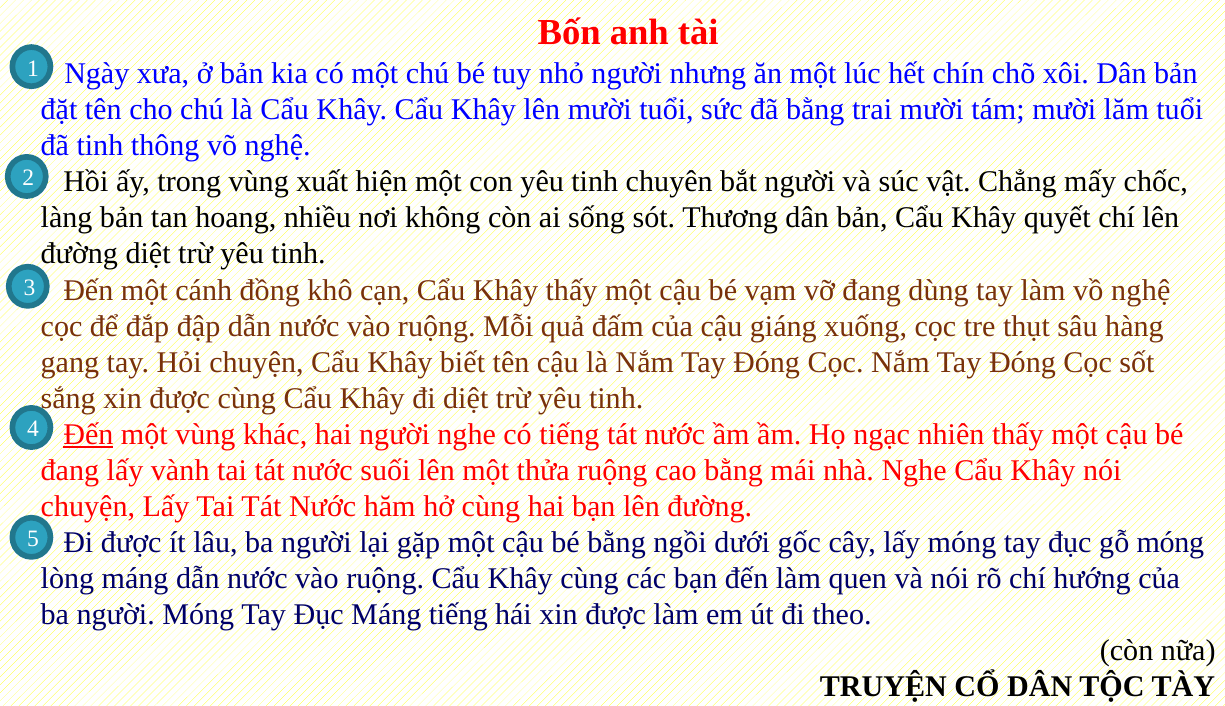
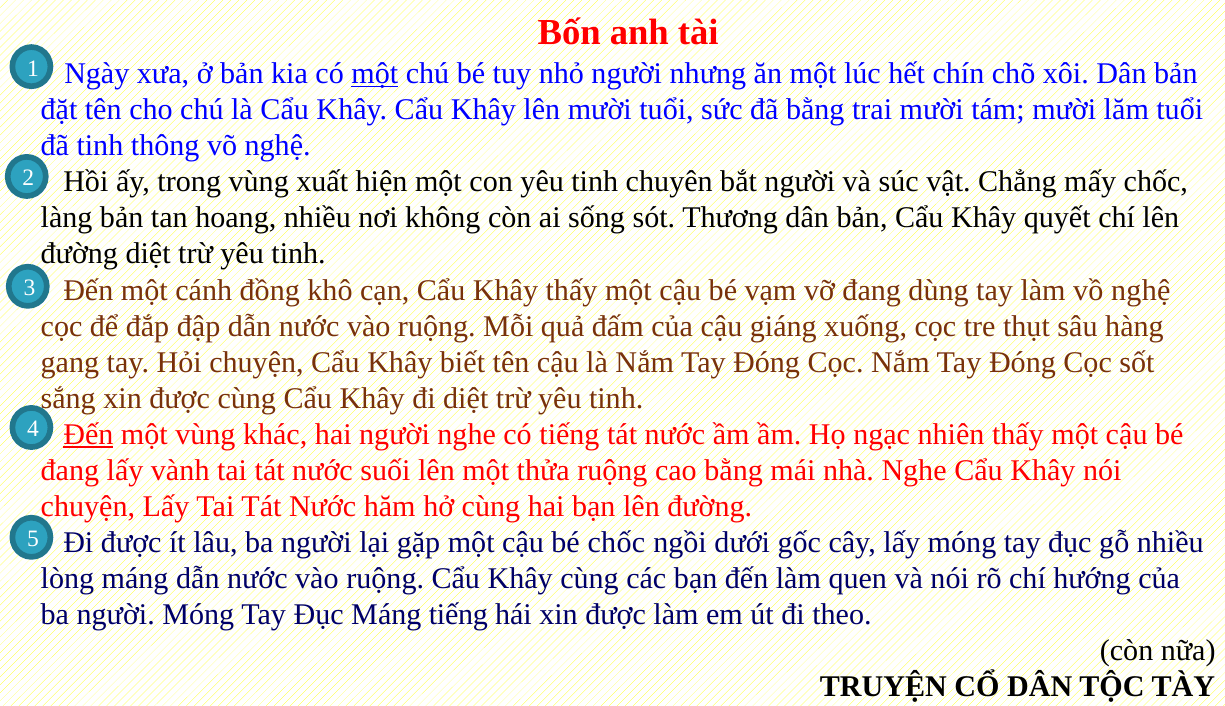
một at (375, 74) underline: none -> present
bé bằng: bằng -> chốc
gỗ móng: móng -> nhiều
